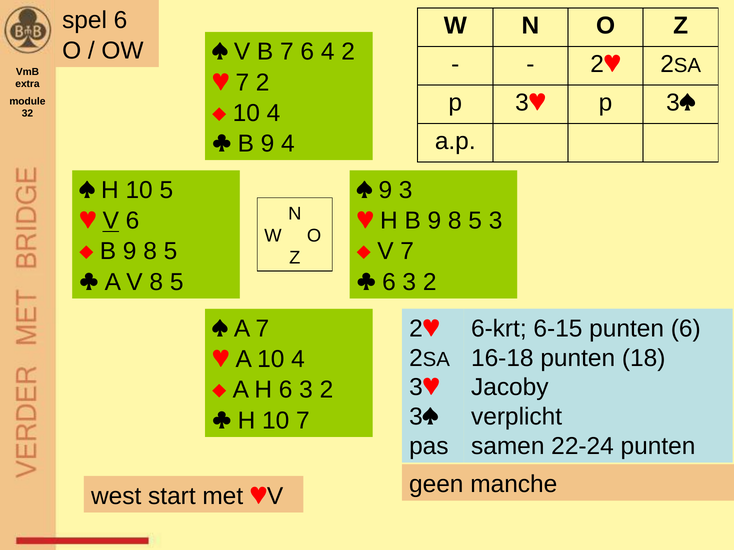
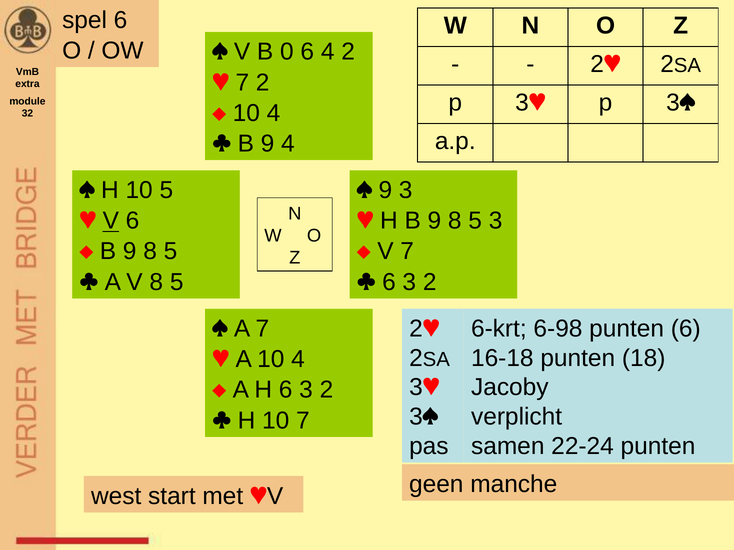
B 7: 7 -> 0
6-15: 6-15 -> 6-98
